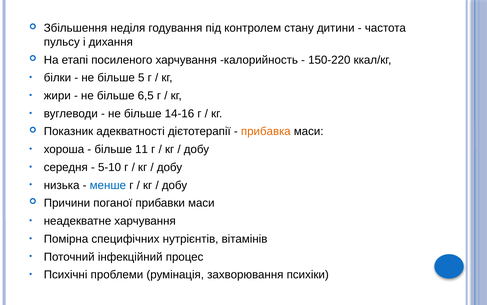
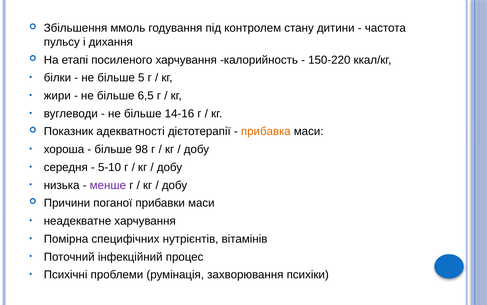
неділя: неділя -> ммоль
11: 11 -> 98
менше colour: blue -> purple
